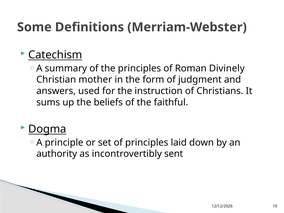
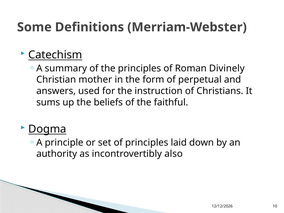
judgment: judgment -> perpetual
sent: sent -> also
